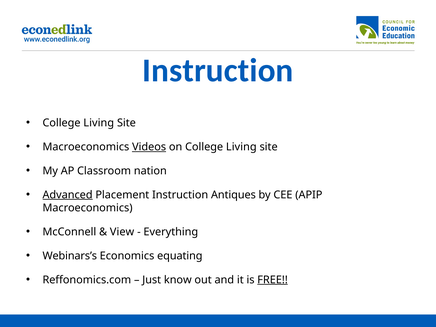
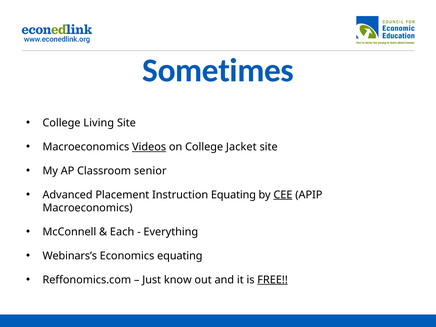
Instruction at (218, 70): Instruction -> Sometimes
on College Living: Living -> Jacket
nation: nation -> senior
Advanced underline: present -> none
Instruction Antiques: Antiques -> Equating
CEE underline: none -> present
View: View -> Each
